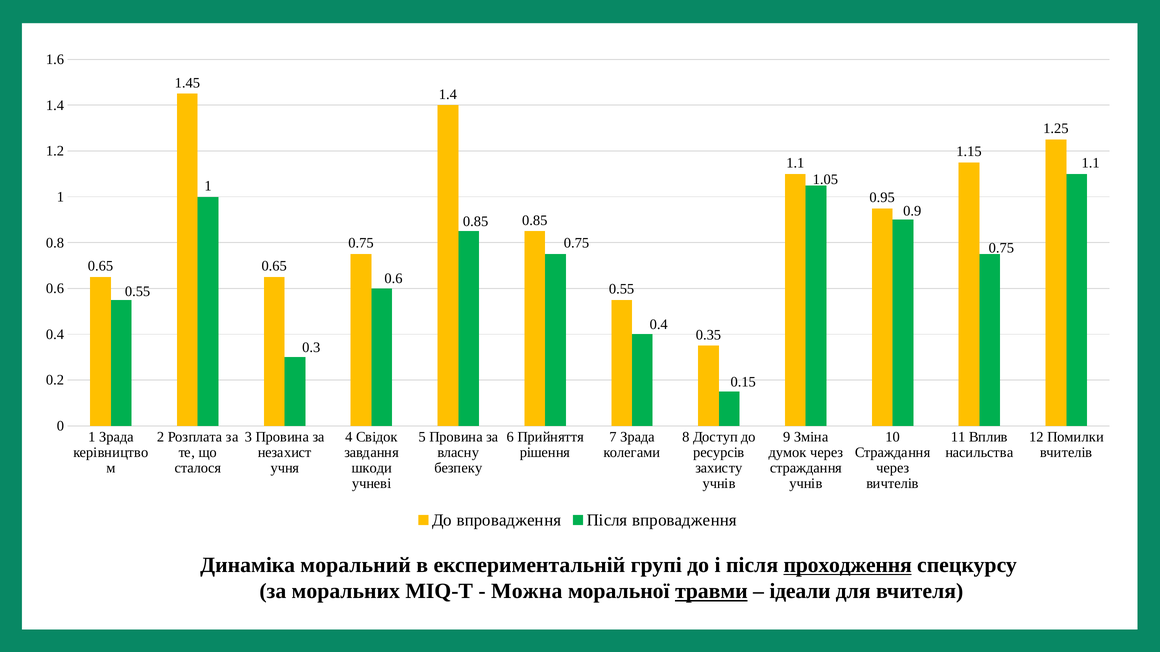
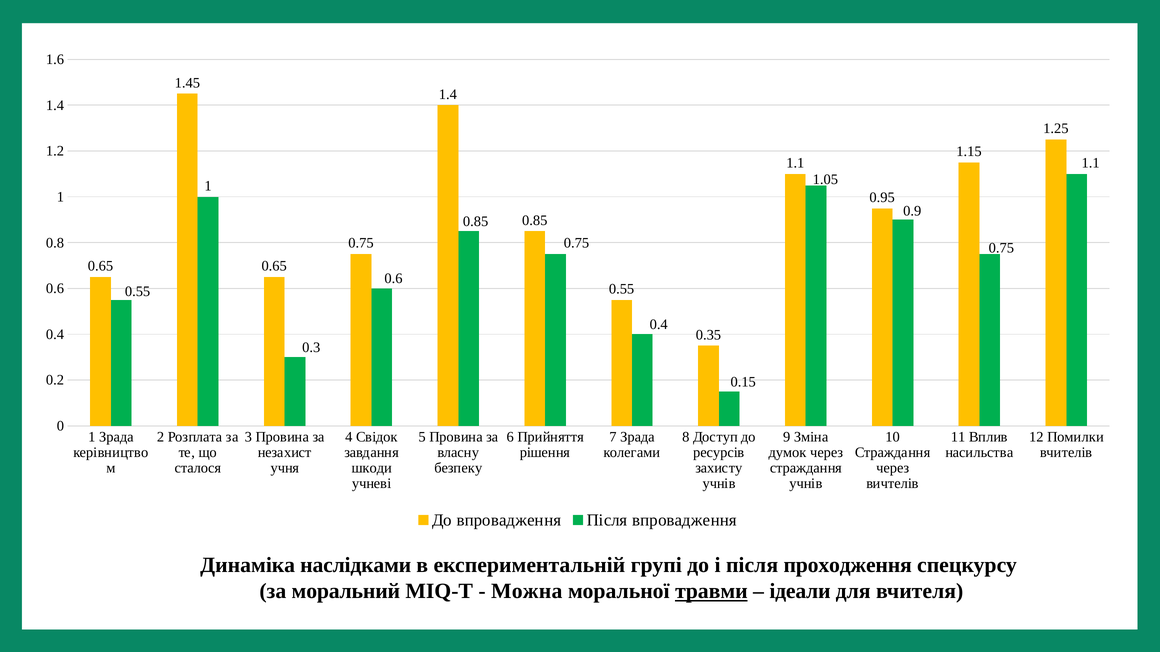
моральний: моральний -> наслідками
проходження underline: present -> none
моральних: моральних -> моральний
